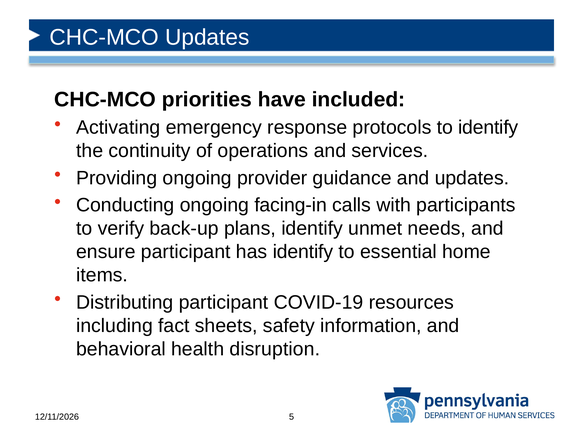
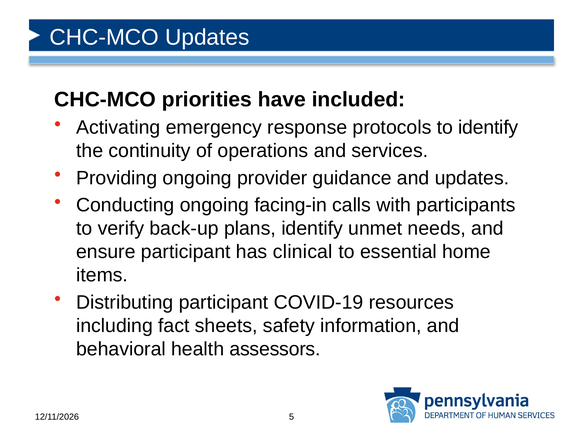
has identify: identify -> clinical
disruption: disruption -> assessors
